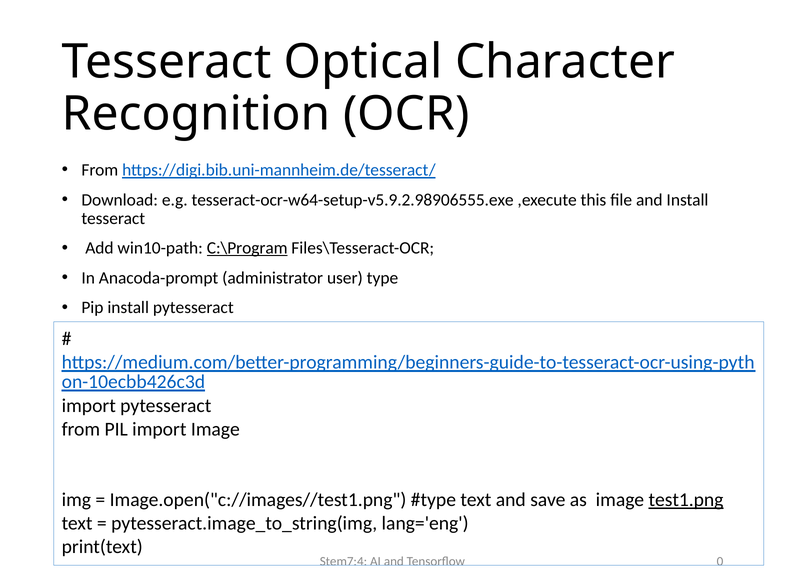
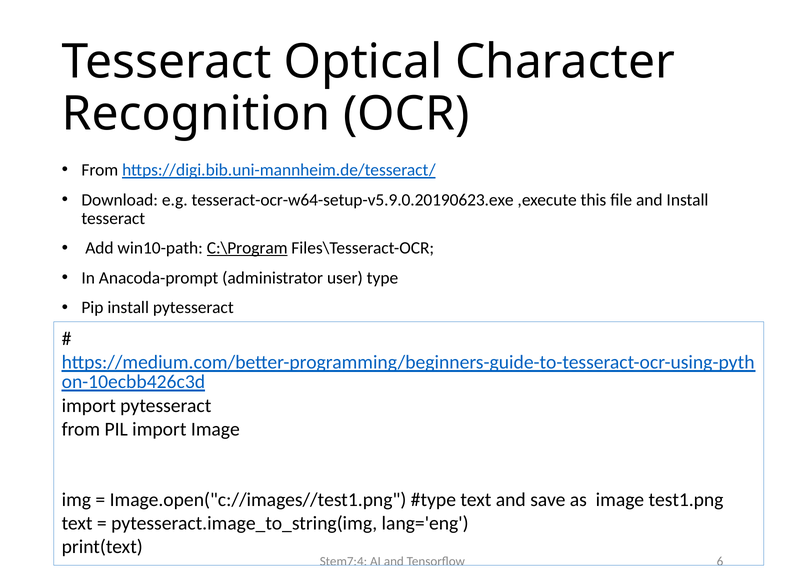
tesseract-ocr-w64-setup-v5.9.2.98906555.exe: tesseract-ocr-w64-setup-v5.9.2.98906555.exe -> tesseract-ocr-w64-setup-v5.9.0.20190623.exe
test1.png underline: present -> none
0: 0 -> 6
